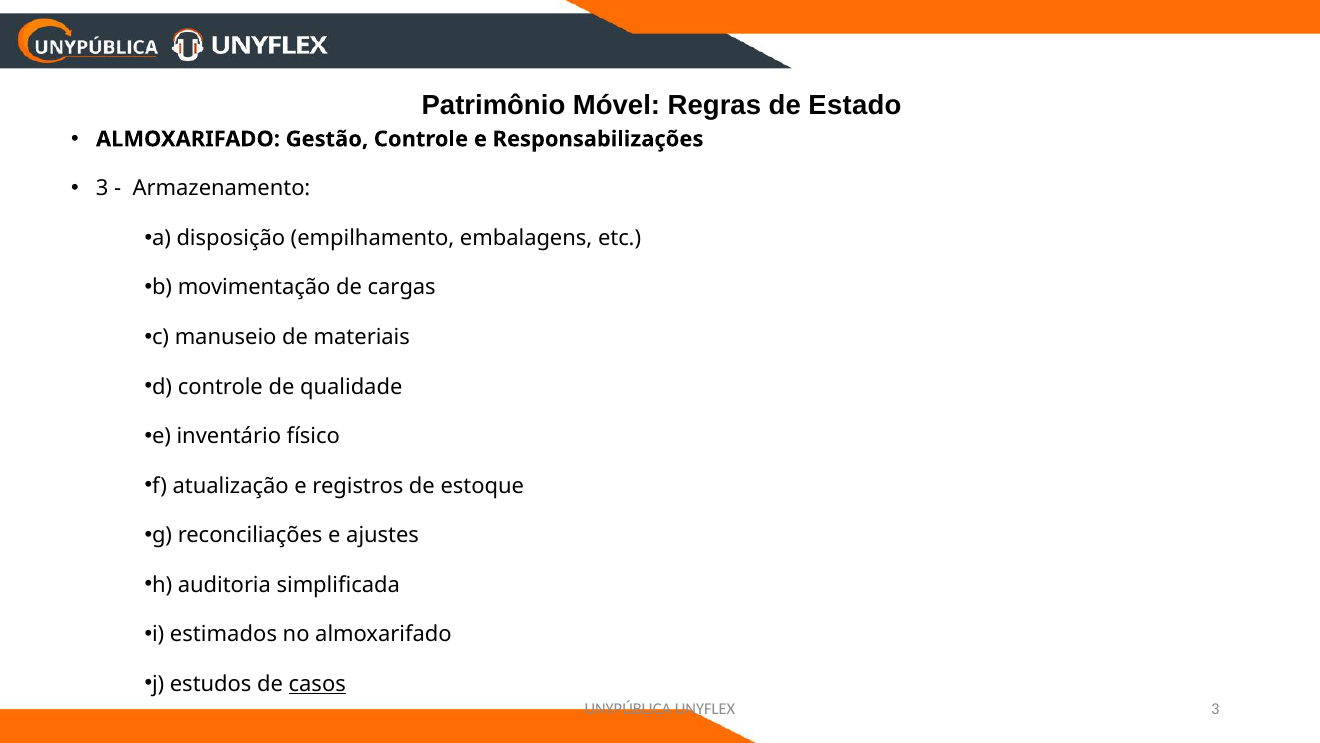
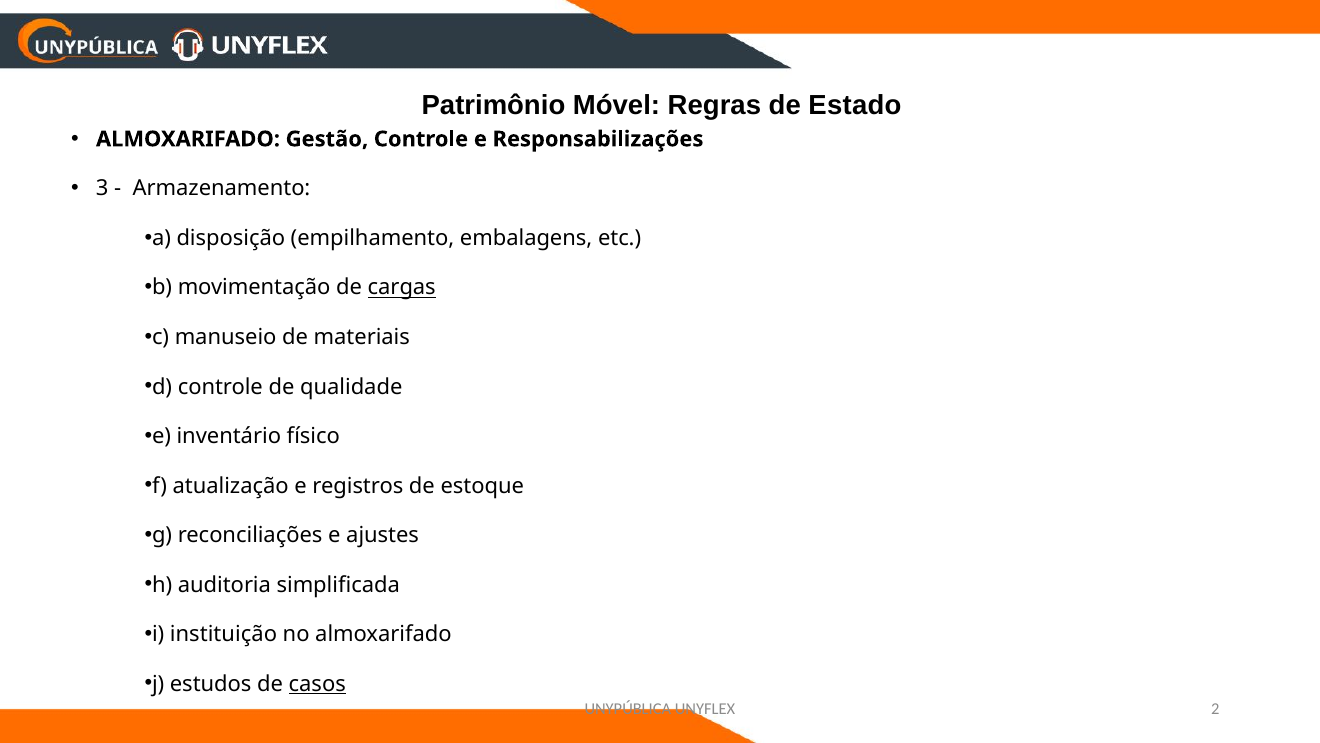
cargas underline: none -> present
estimados: estimados -> instituição
UNYFLEX 3: 3 -> 2
